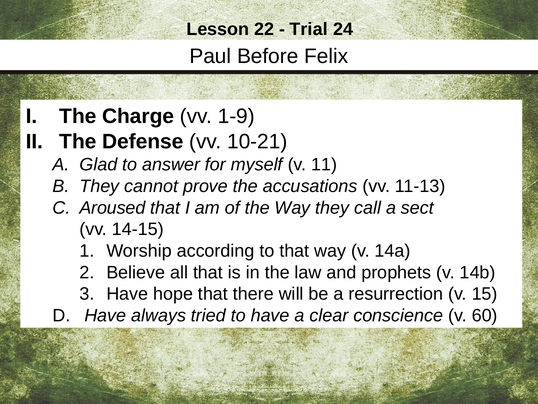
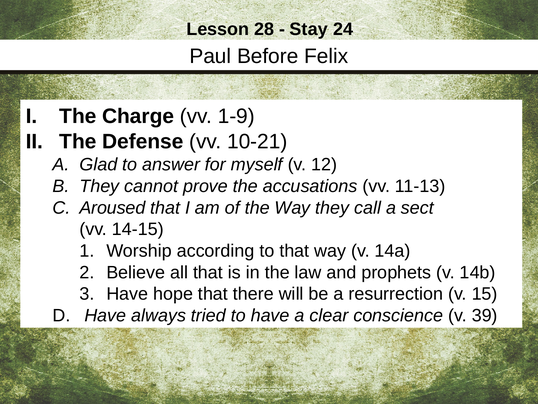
22: 22 -> 28
Trial: Trial -> Stay
11: 11 -> 12
60: 60 -> 39
